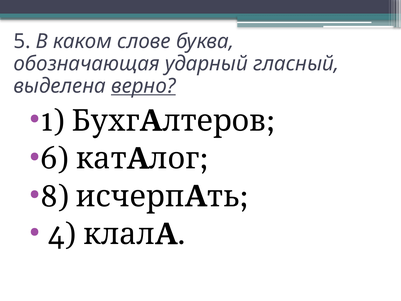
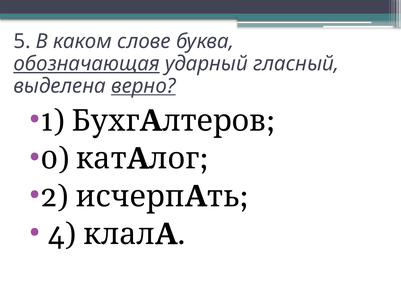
обозначающая underline: none -> present
6: 6 -> 0
8: 8 -> 2
